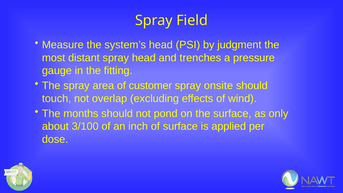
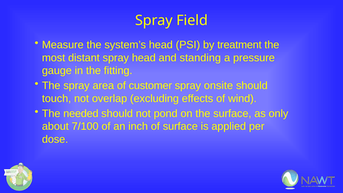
judgment: judgment -> treatment
trenches: trenches -> standing
months: months -> needed
3/100: 3/100 -> 7/100
